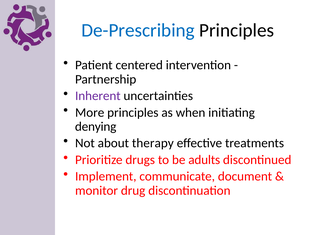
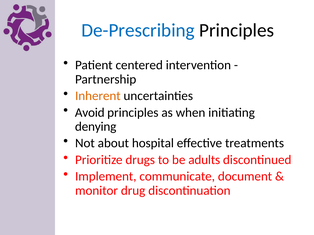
Inherent colour: purple -> orange
More: More -> Avoid
therapy: therapy -> hospital
